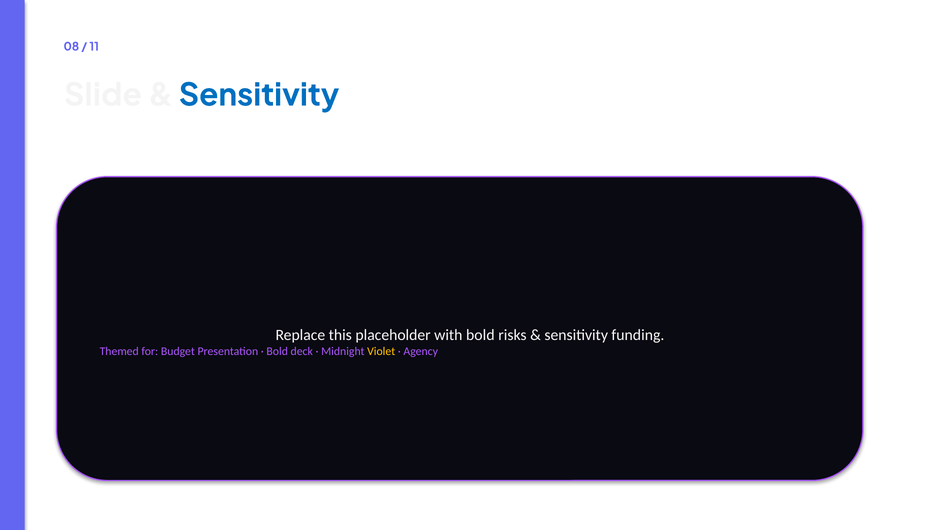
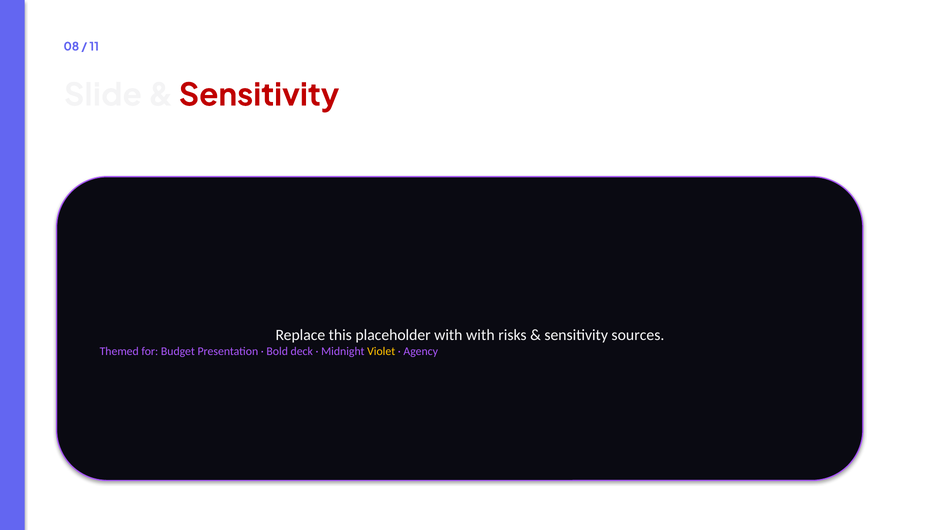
Sensitivity at (259, 95) colour: blue -> red
with bold: bold -> with
funding: funding -> sources
